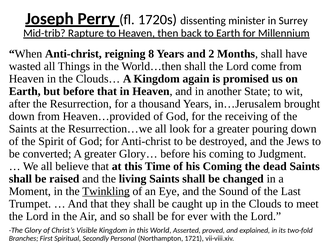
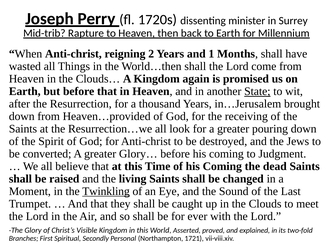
8: 8 -> 2
2: 2 -> 1
State underline: none -> present
